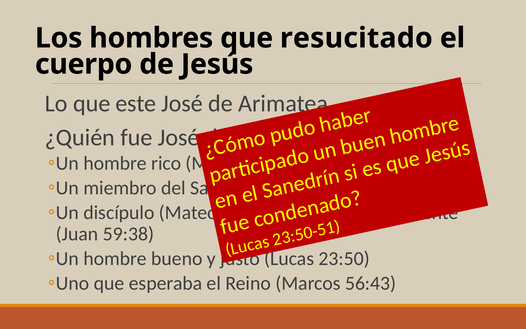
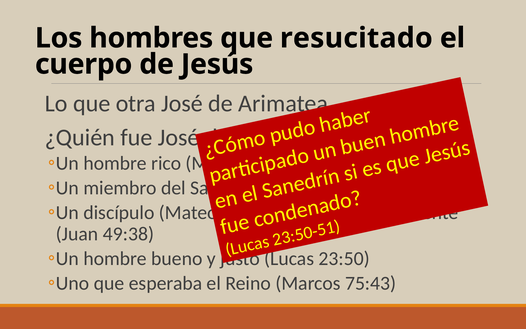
este: este -> otra
59:38: 59:38 -> 49:38
56:43: 56:43 -> 75:43
